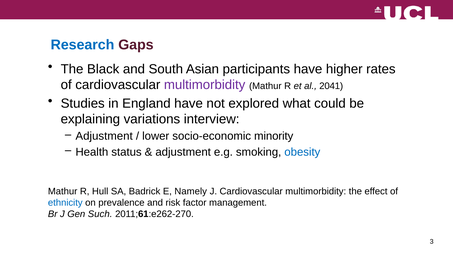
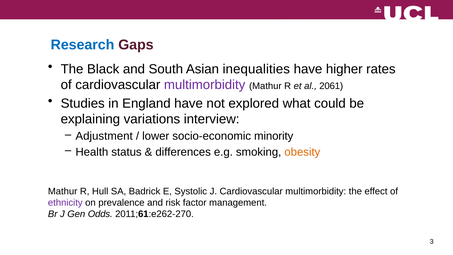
participants: participants -> inequalities
2041: 2041 -> 2061
adjustment at (183, 152): adjustment -> differences
obesity colour: blue -> orange
Namely: Namely -> Systolic
ethnicity colour: blue -> purple
Such: Such -> Odds
